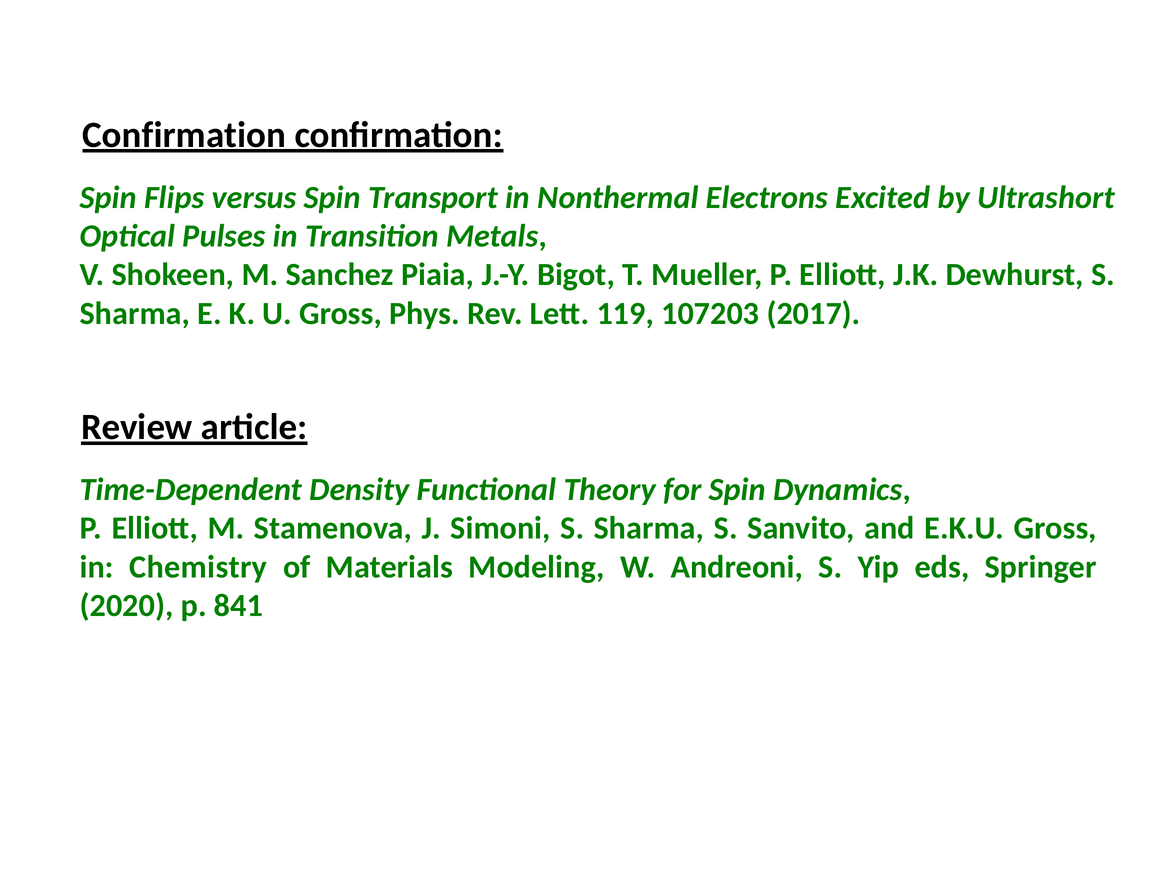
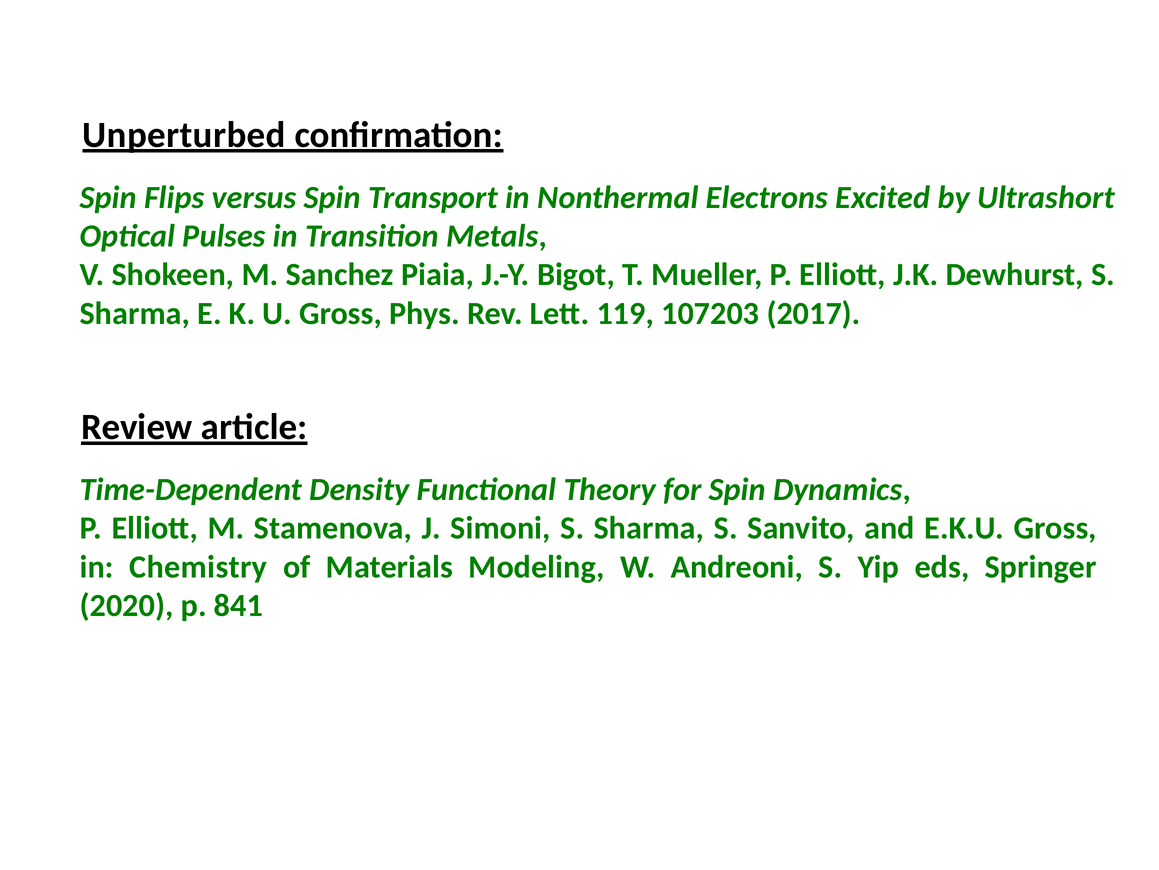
Confirmation at (184, 135): Confirmation -> Unperturbed
